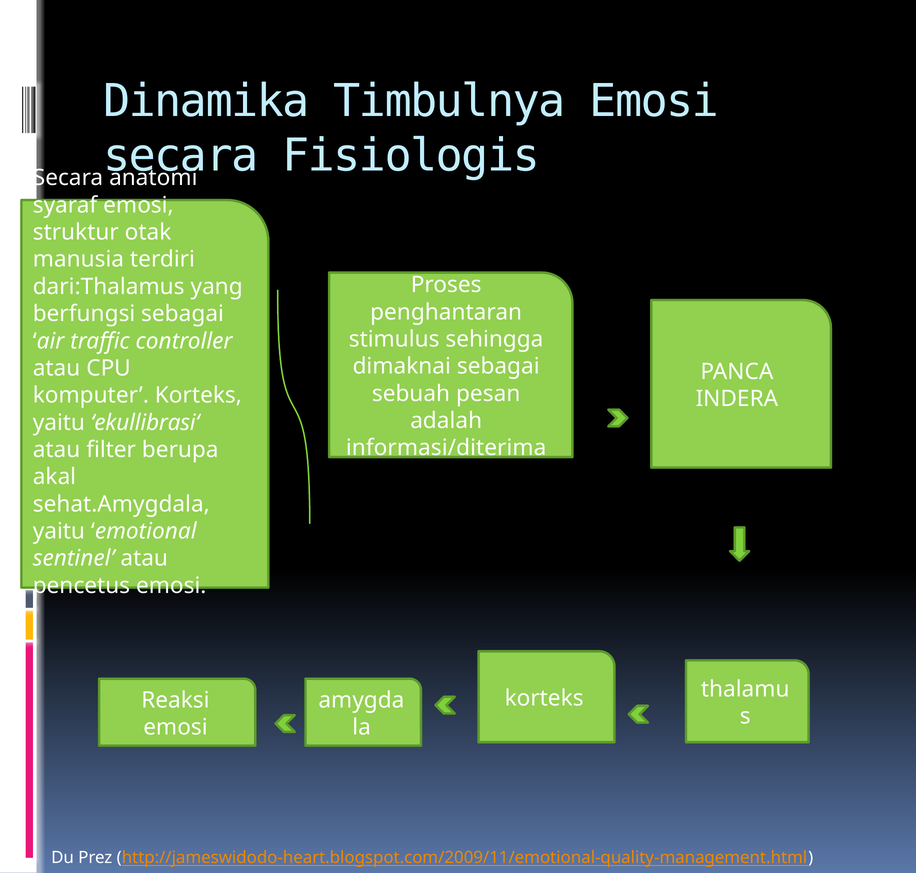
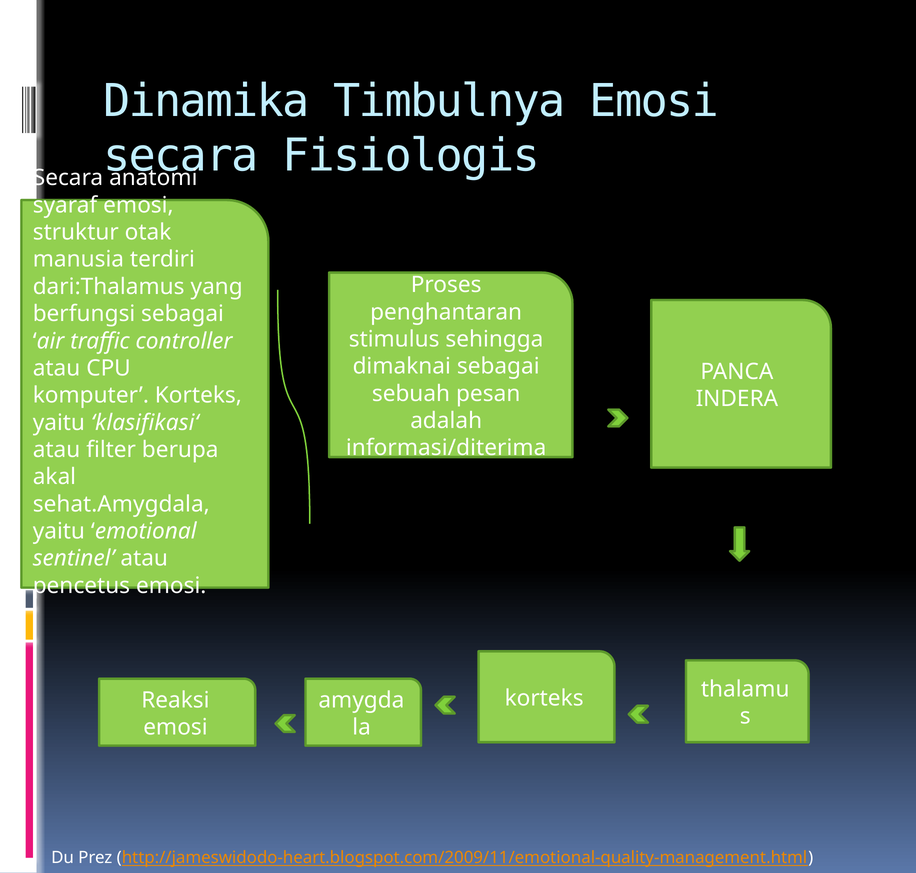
ekullibrasi‘: ekullibrasi‘ -> klasifikasi‘
